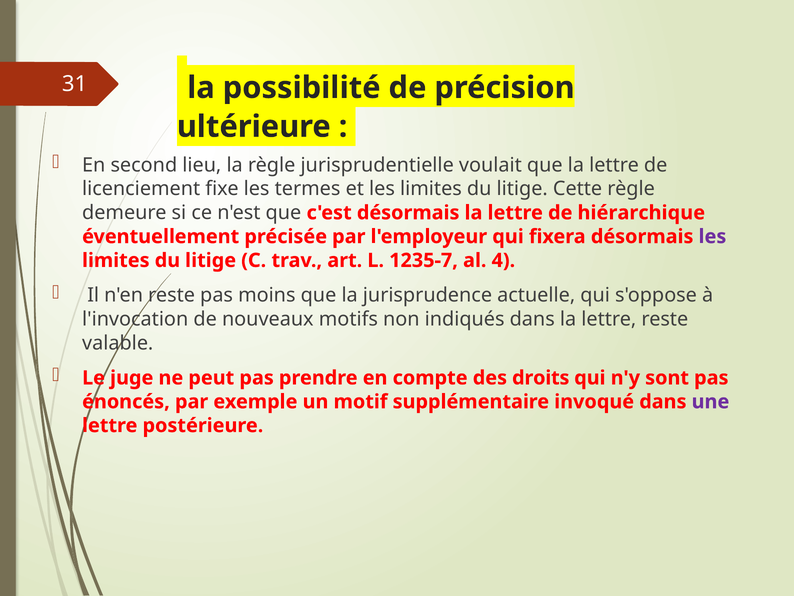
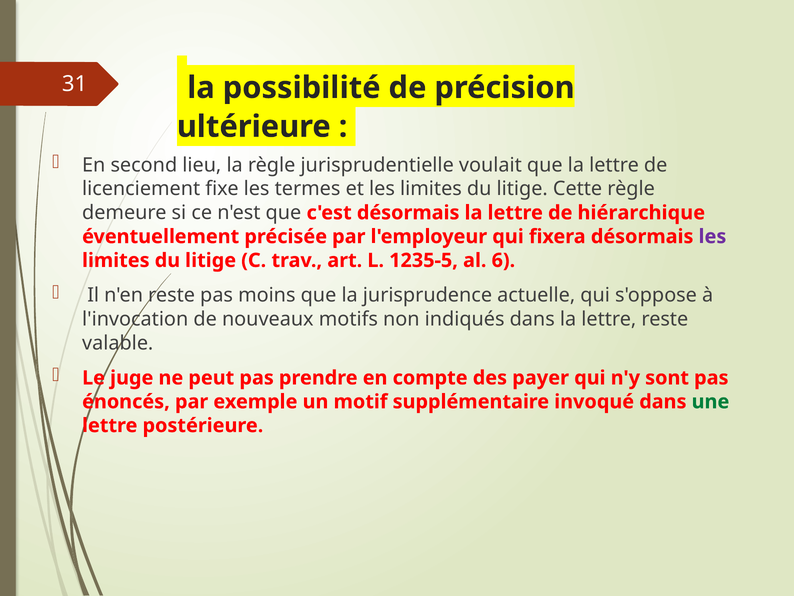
1235-7: 1235-7 -> 1235-5
4: 4 -> 6
droits: droits -> payer
une colour: purple -> green
